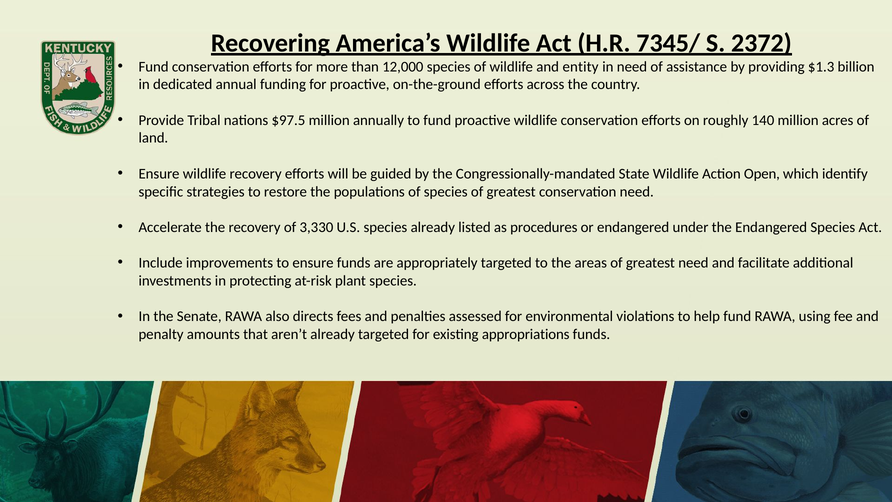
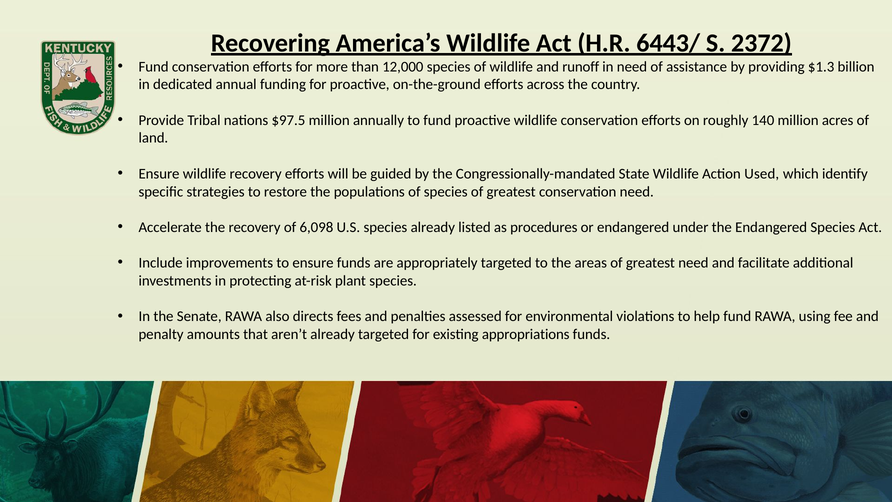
7345/: 7345/ -> 6443/
entity: entity -> runoff
Open: Open -> Used
3,330: 3,330 -> 6,098
